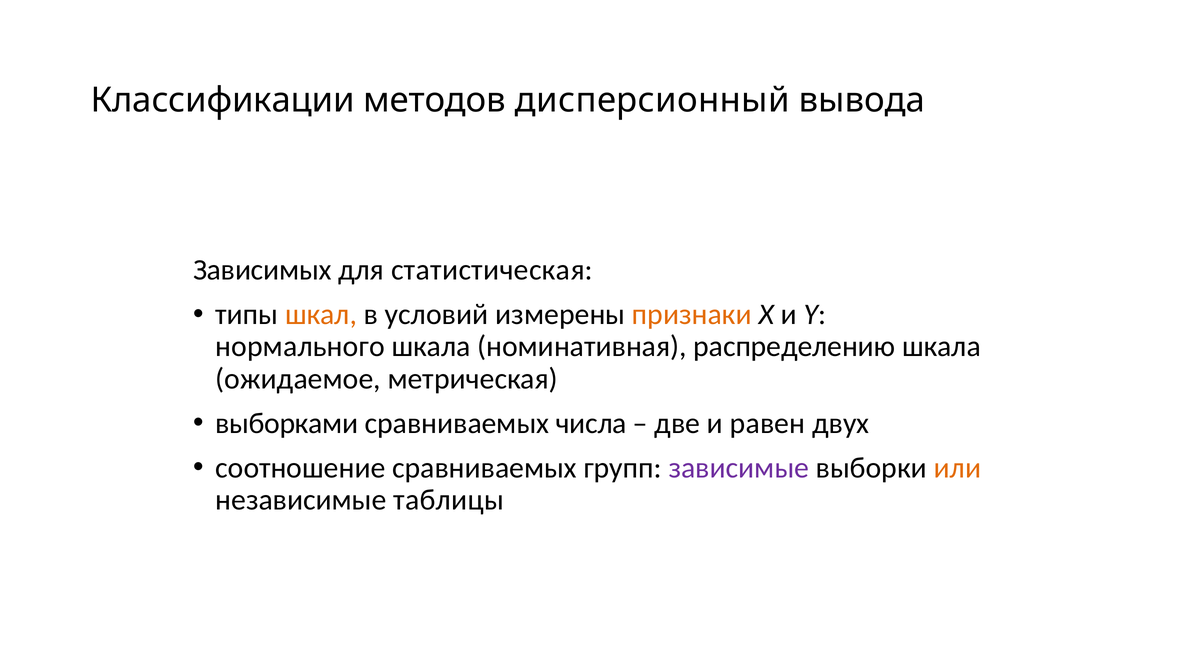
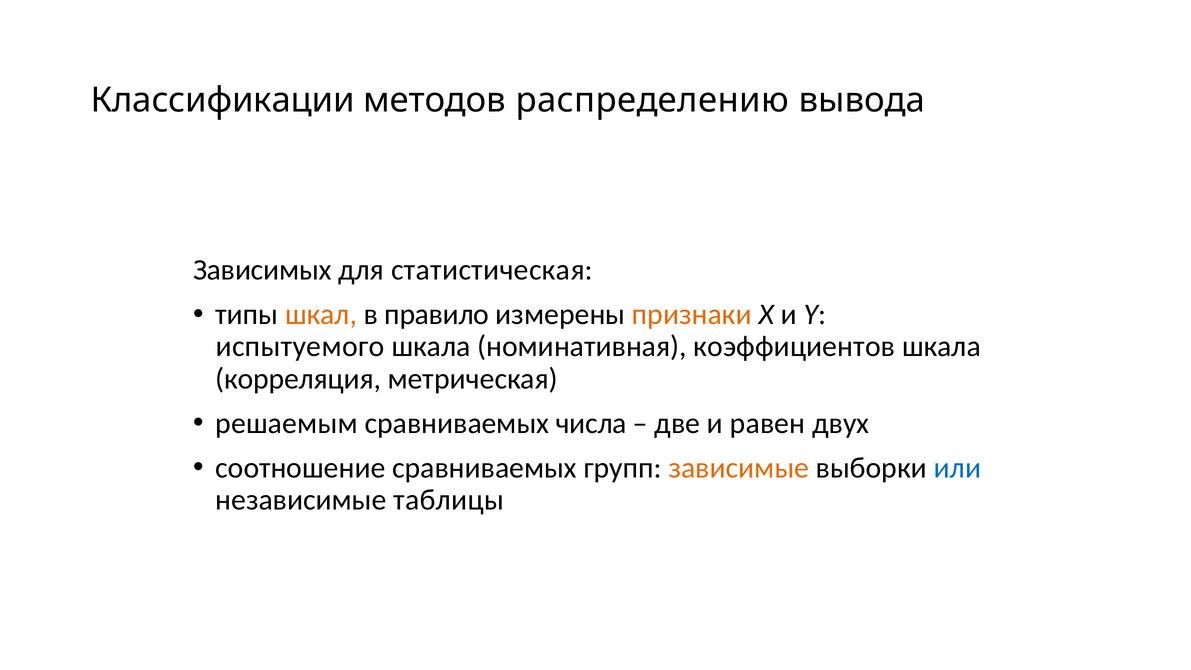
дисперсионный: дисперсионный -> распределению
условий: условий -> правило
нормального: нормального -> испытуемого
распределению: распределению -> коэффициентов
ожидаемое: ожидаемое -> корреляция
выборками: выборками -> решаемым
зависимые colour: purple -> orange
или colour: orange -> blue
